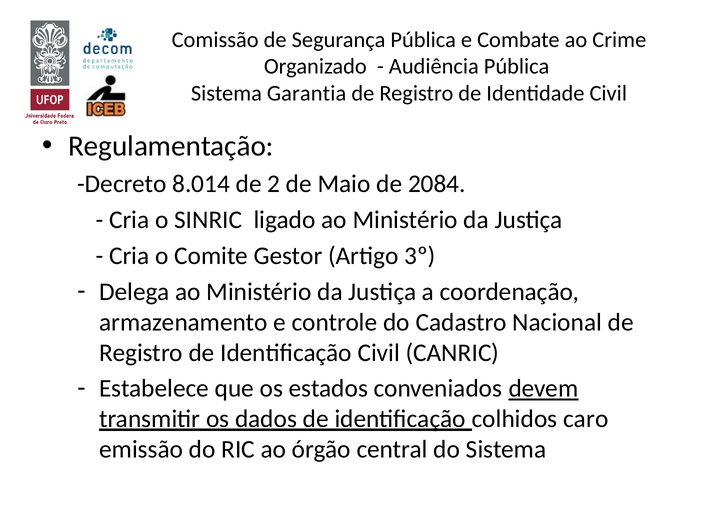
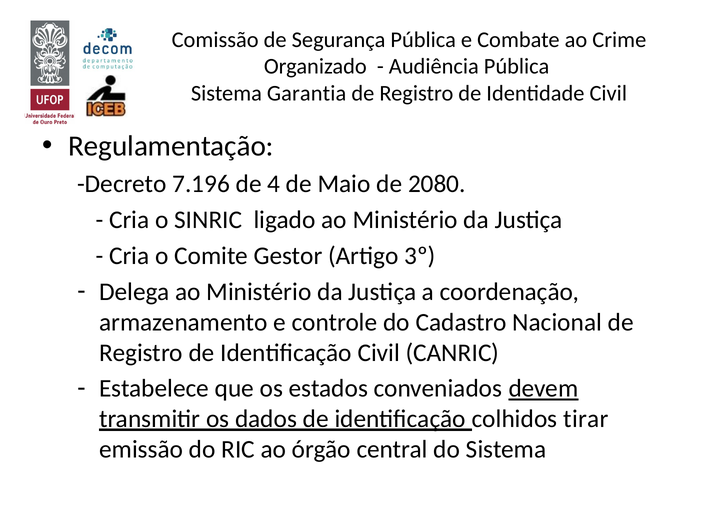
8.014: 8.014 -> 7.196
2: 2 -> 4
2084: 2084 -> 2080
caro: caro -> tirar
